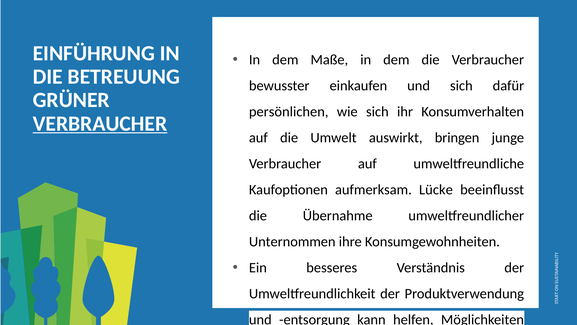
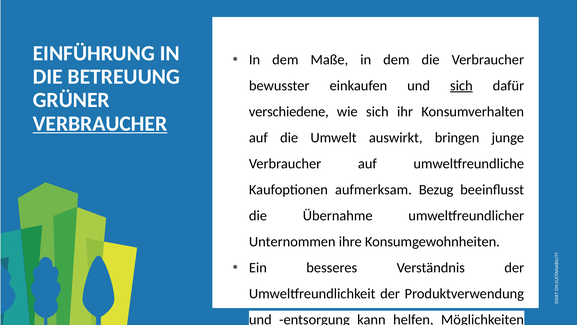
sich at (461, 86) underline: none -> present
persönlichen: persönlichen -> verschiedene
Lücke: Lücke -> Bezug
